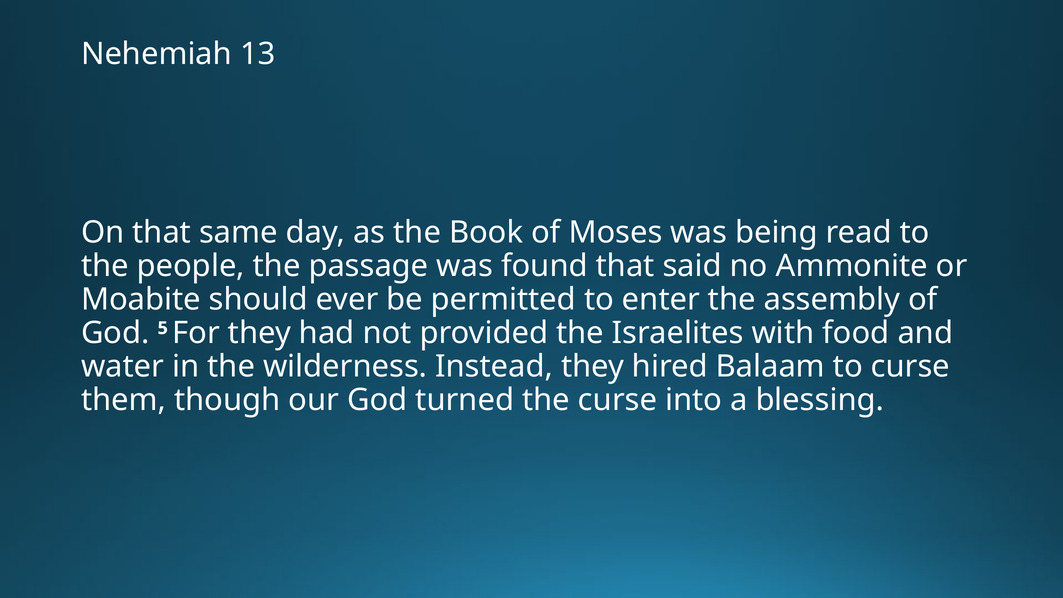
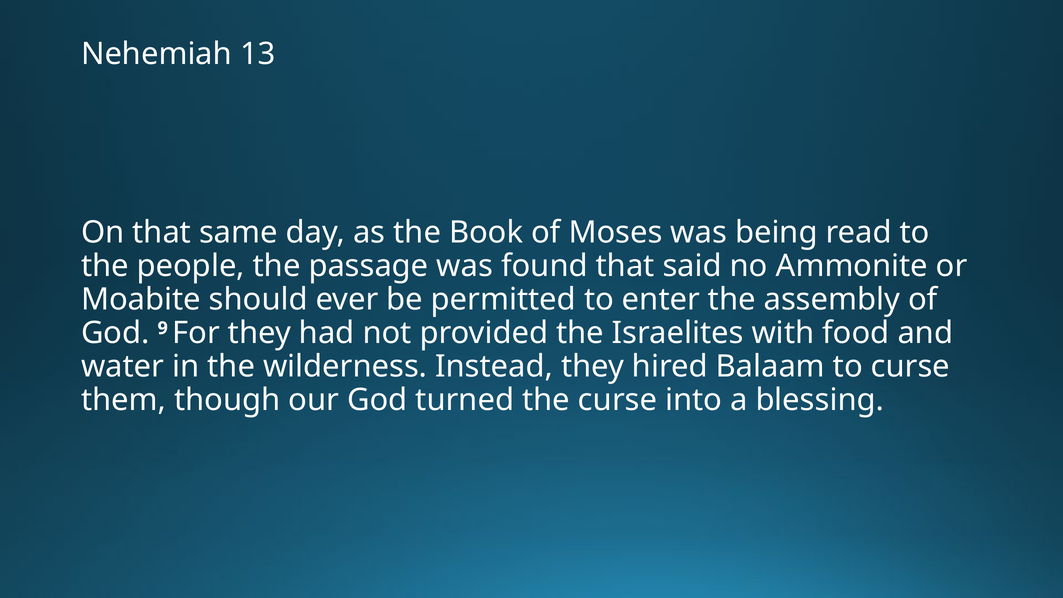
5: 5 -> 9
